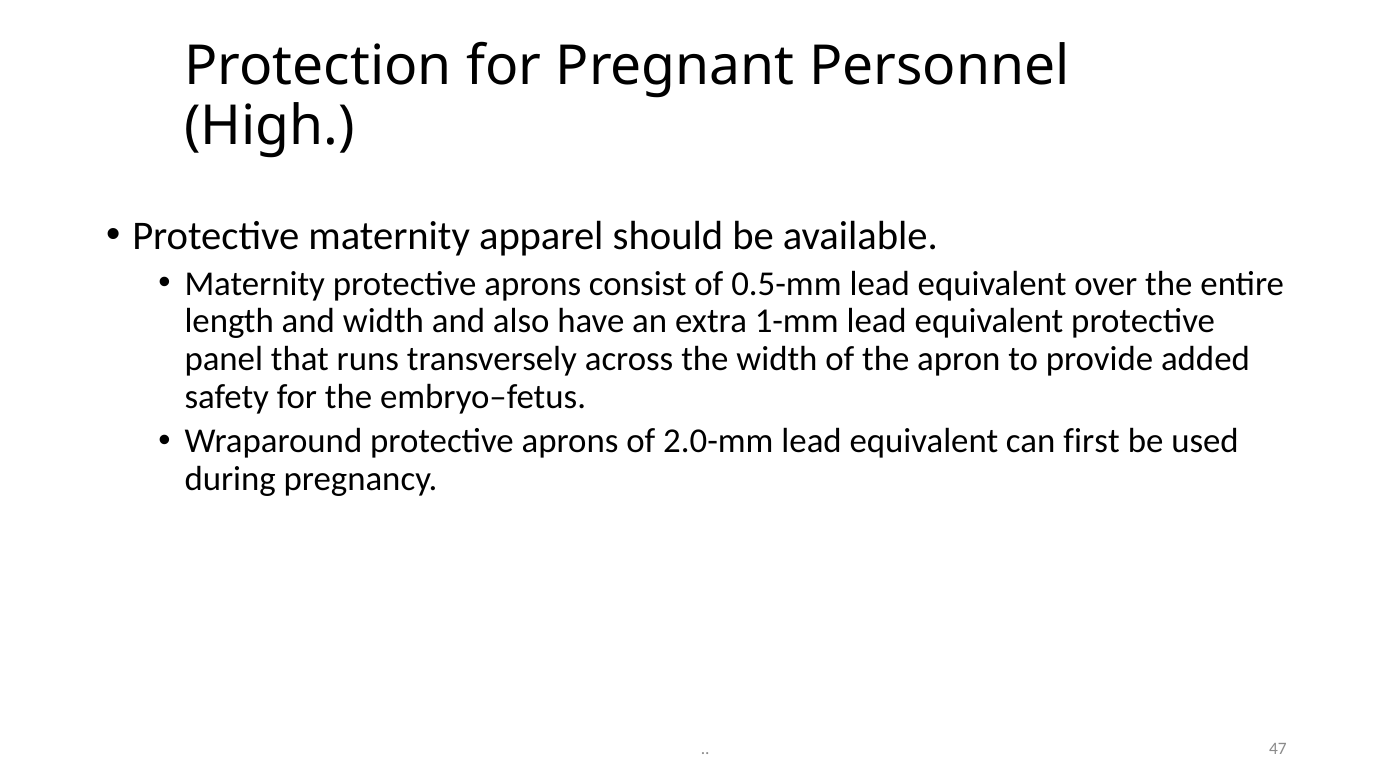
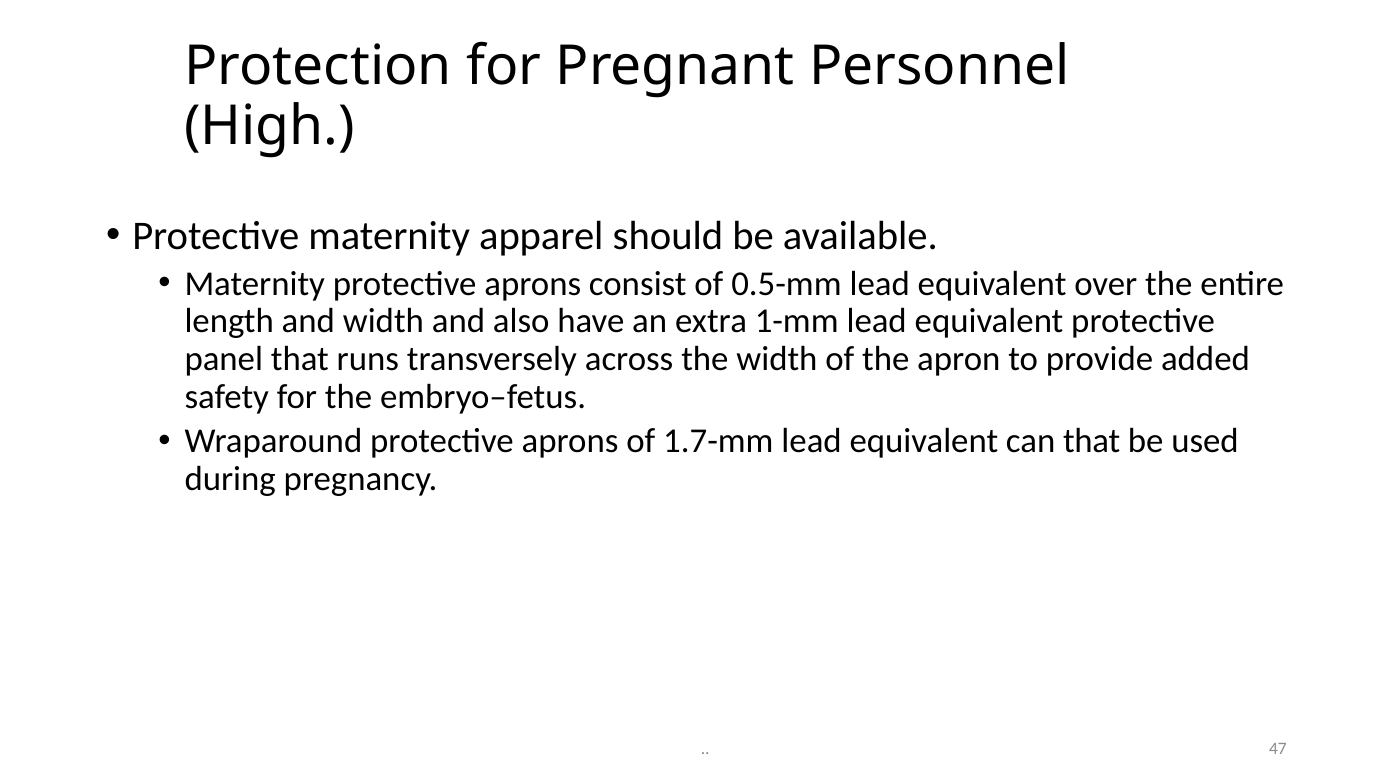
2.0-mm: 2.0-mm -> 1.7-mm
can first: first -> that
